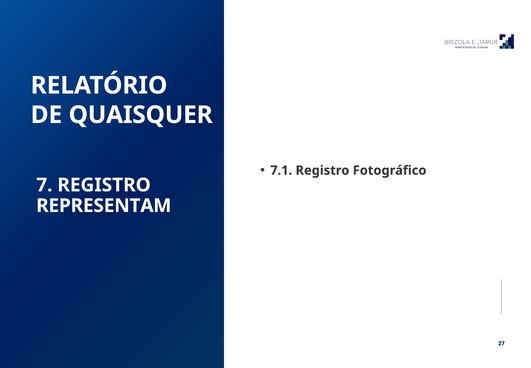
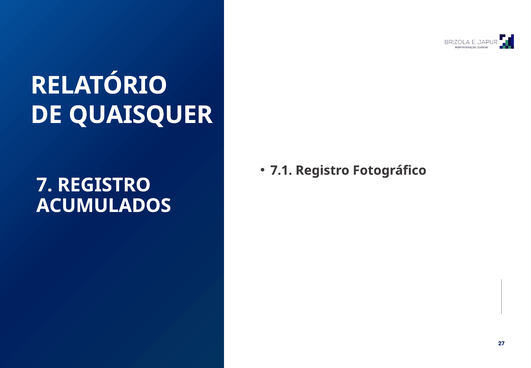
REPRESENTAM: REPRESENTAM -> ACUMULADOS
